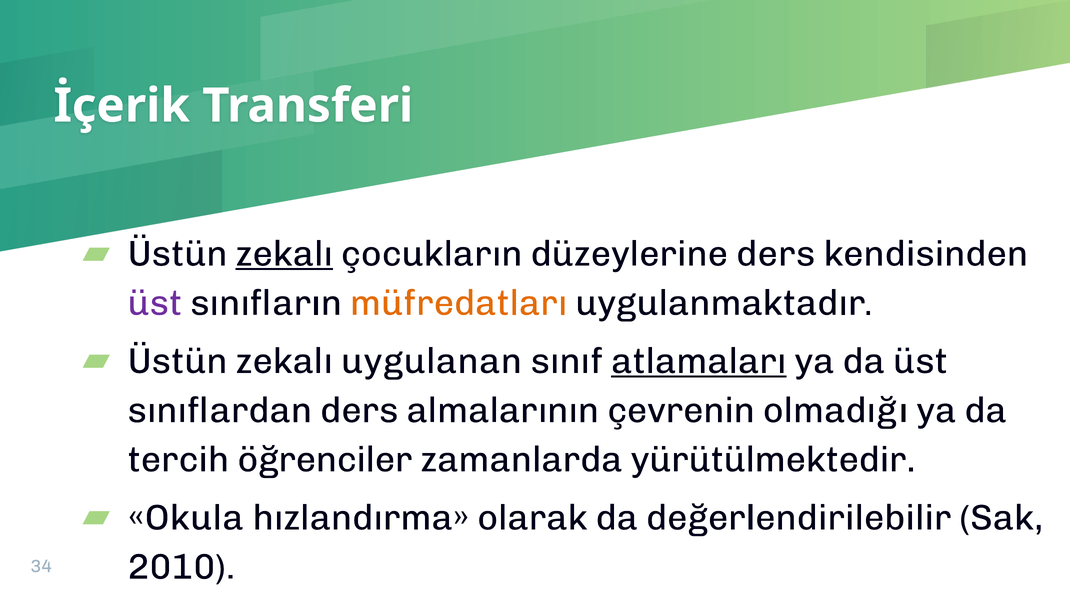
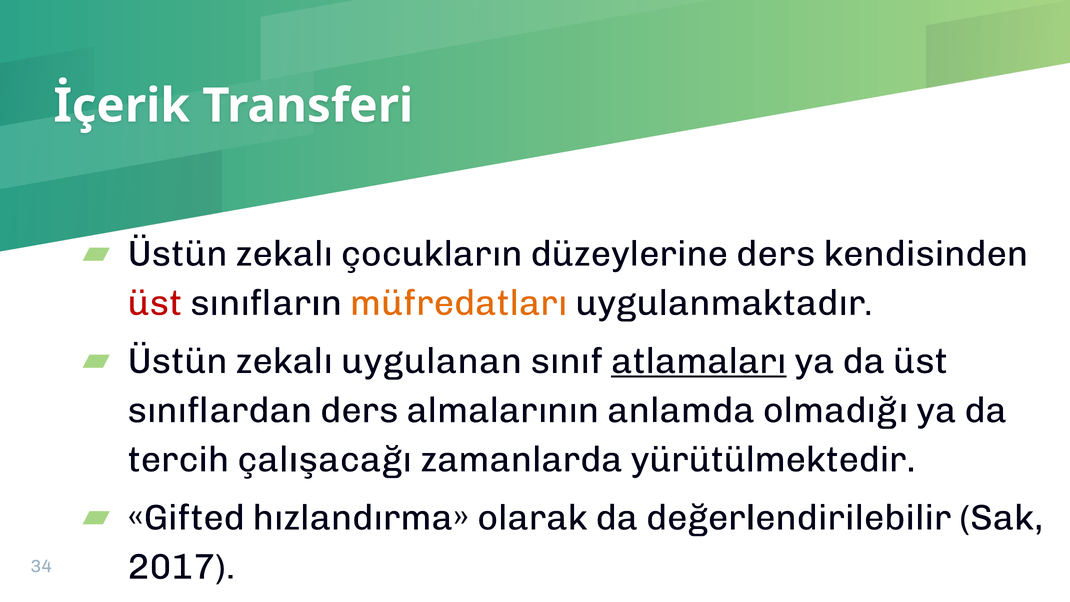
zekalı at (284, 254) underline: present -> none
üst at (155, 303) colour: purple -> red
çevrenin: çevrenin -> anlamda
öğrenciler: öğrenciler -> çalışacağı
Okula: Okula -> Gifted
2010: 2010 -> 2017
